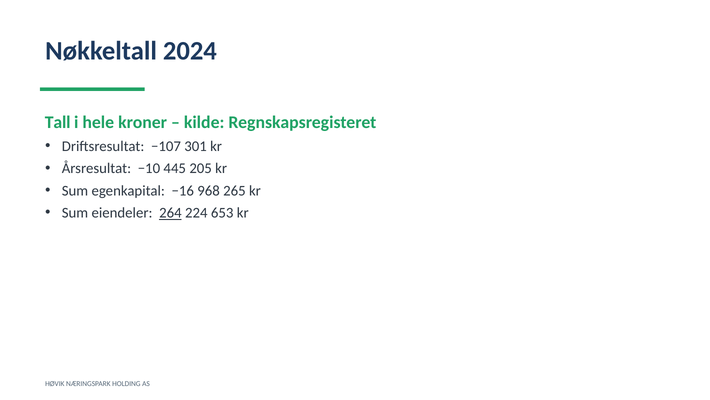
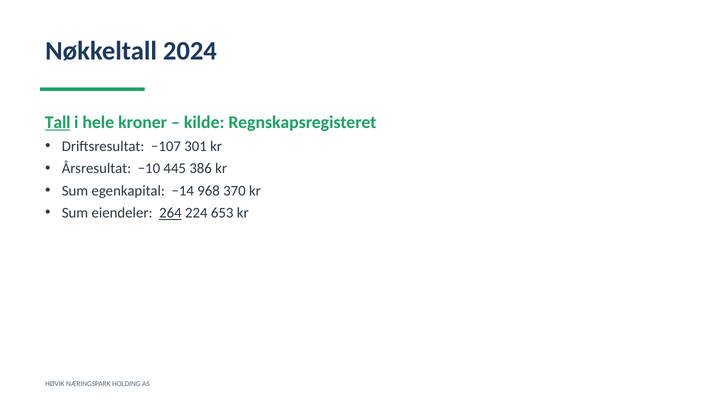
Tall underline: none -> present
205: 205 -> 386
−16: −16 -> −14
265: 265 -> 370
